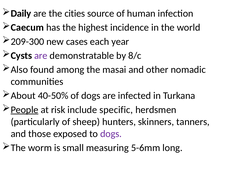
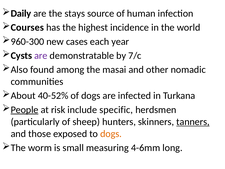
cities: cities -> stays
Caecum: Caecum -> Courses
209-300: 209-300 -> 960-300
8/c: 8/c -> 7/c
40-50%: 40-50% -> 40-52%
tanners underline: none -> present
dogs at (111, 134) colour: purple -> orange
5-6mm: 5-6mm -> 4-6mm
